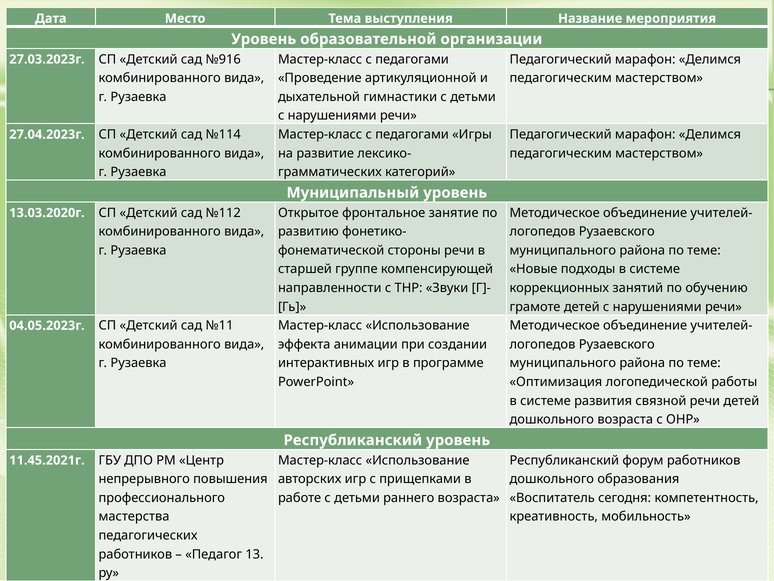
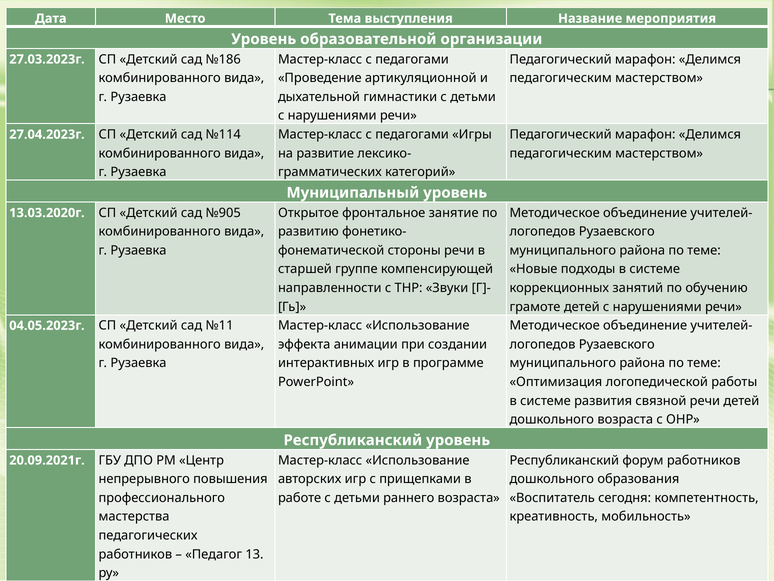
№916: №916 -> №186
№112: №112 -> №905
11.45.2021г: 11.45.2021г -> 20.09.2021г
